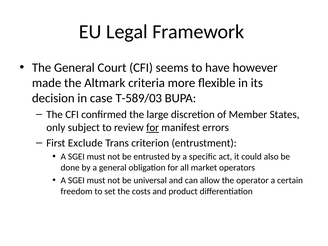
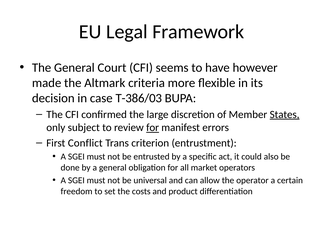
T-589/03: T-589/03 -> T-386/03
States underline: none -> present
Exclude: Exclude -> Conflict
